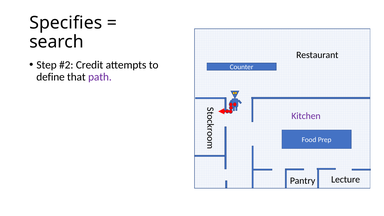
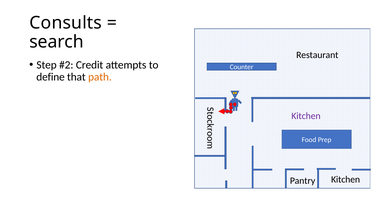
Specifies: Specifies -> Consults
path colour: purple -> orange
Lecture at (346, 179): Lecture -> Kitchen
